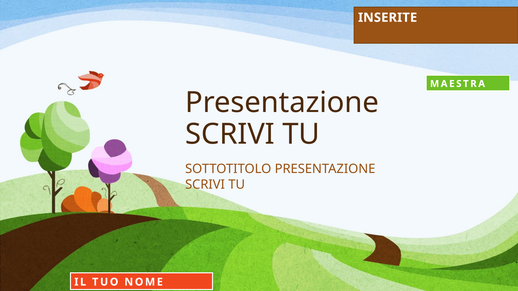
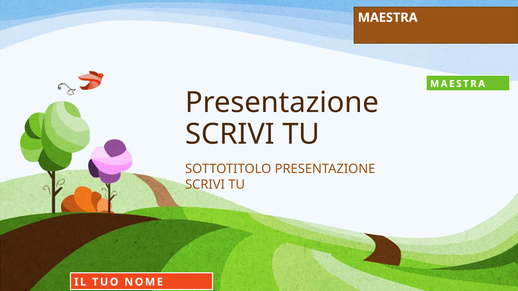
INSERITE at (388, 18): INSERITE -> MAESTRA
